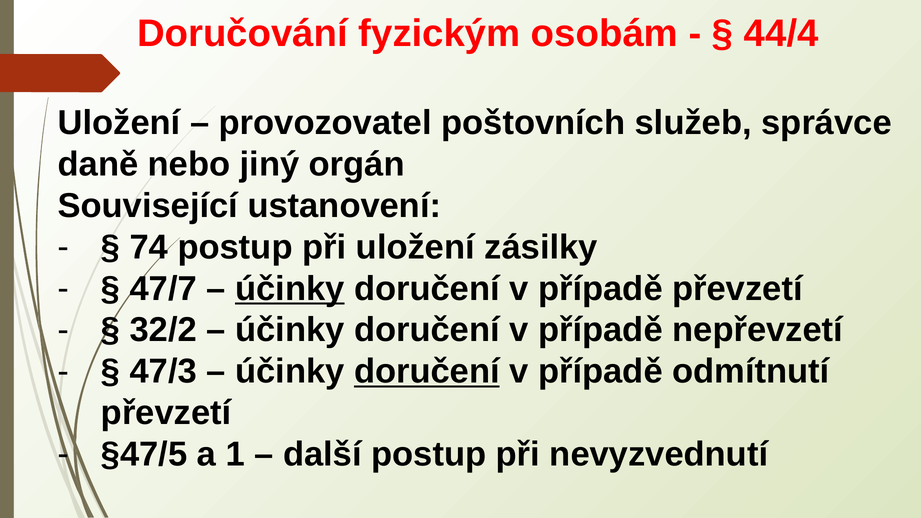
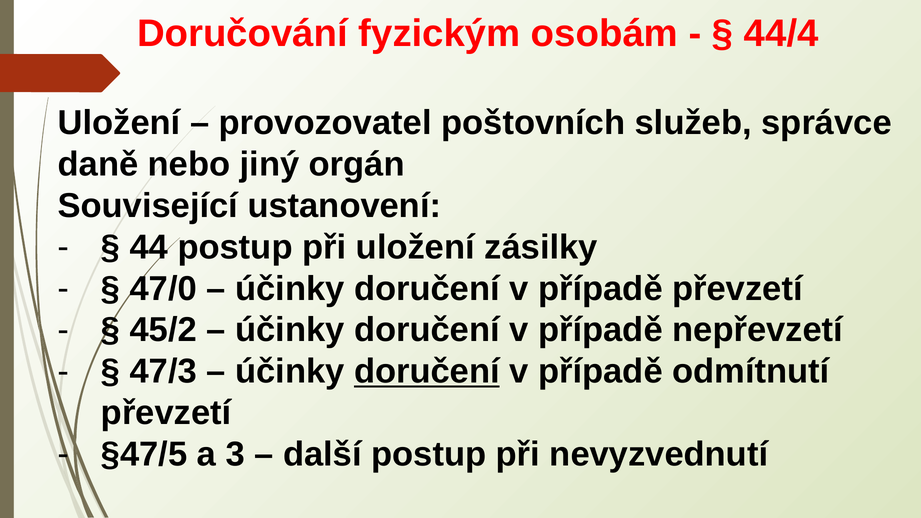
74: 74 -> 44
47/7: 47/7 -> 47/0
účinky at (290, 289) underline: present -> none
32/2: 32/2 -> 45/2
1: 1 -> 3
